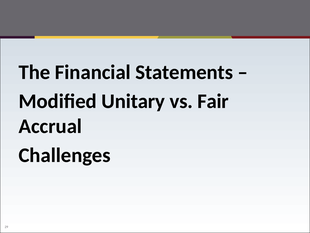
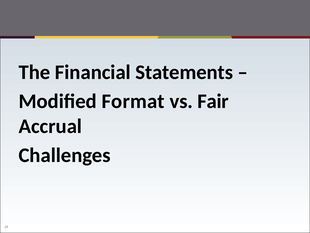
Unitary: Unitary -> Format
